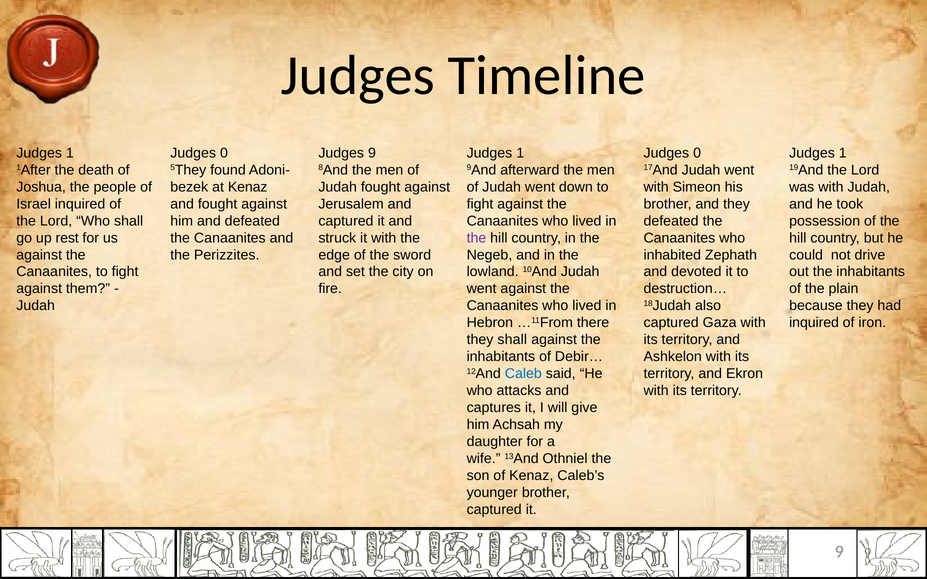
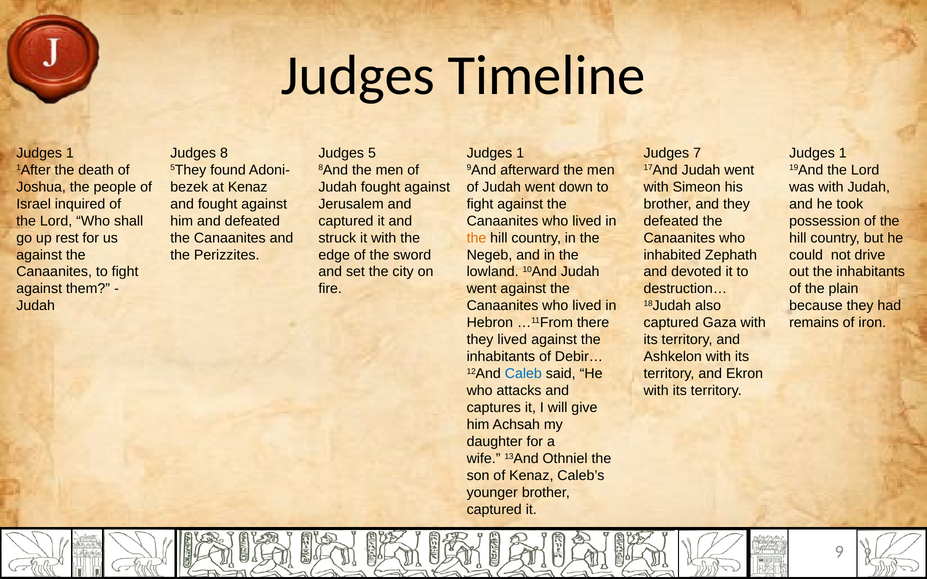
0 at (224, 153): 0 -> 8
Judges 9: 9 -> 5
0 at (697, 153): 0 -> 7
the at (476, 238) colour: purple -> orange
inquired at (814, 323): inquired -> remains
they shall: shall -> lived
